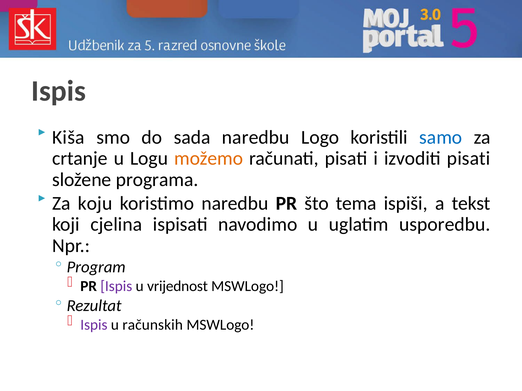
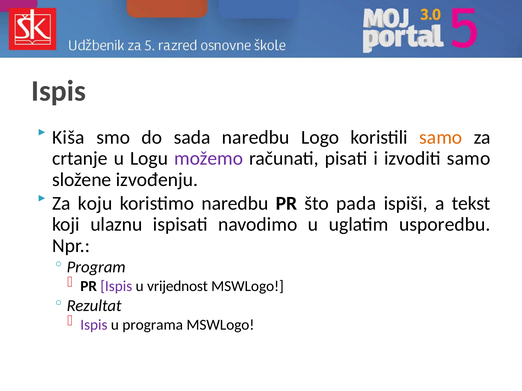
samo at (441, 137) colour: blue -> orange
možemo colour: orange -> purple
izvoditi pisati: pisati -> samo
programa: programa -> izvođenju
tema: tema -> pada
cjelina: cjelina -> ulaznu
računskih: računskih -> programa
